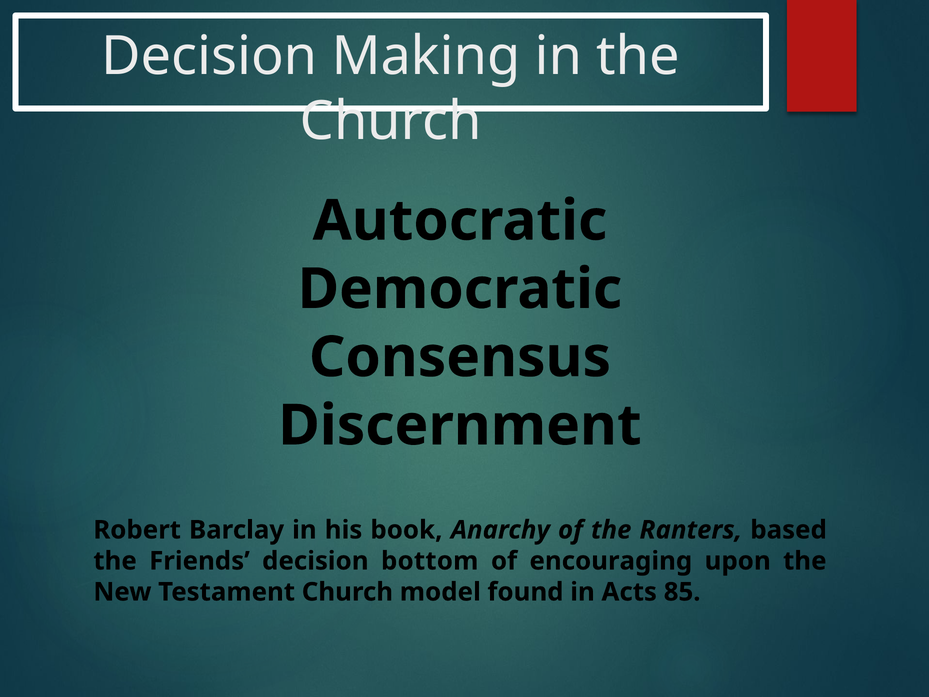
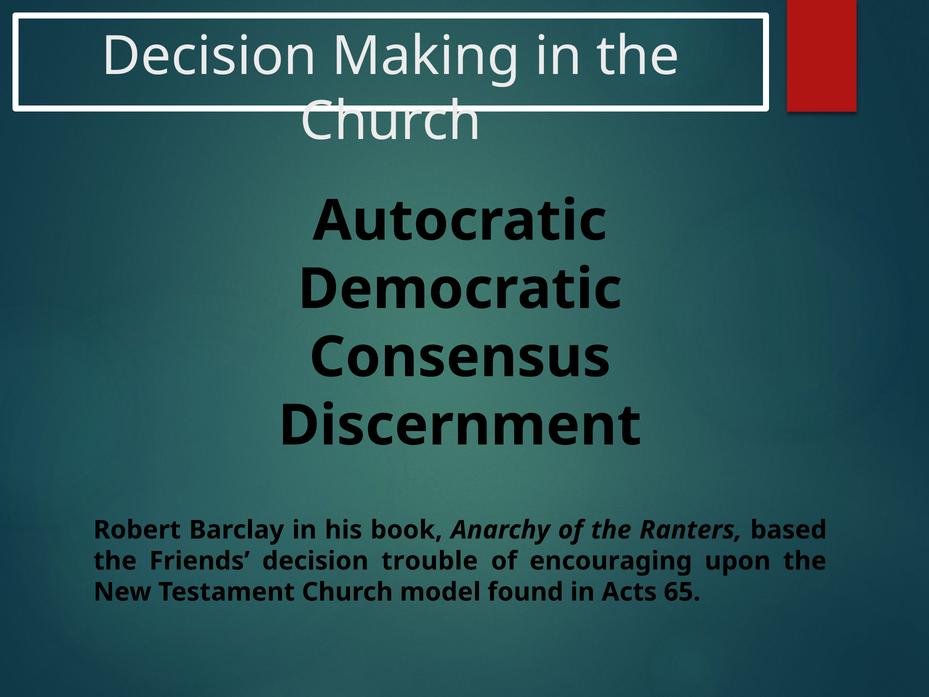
bottom: bottom -> trouble
85: 85 -> 65
